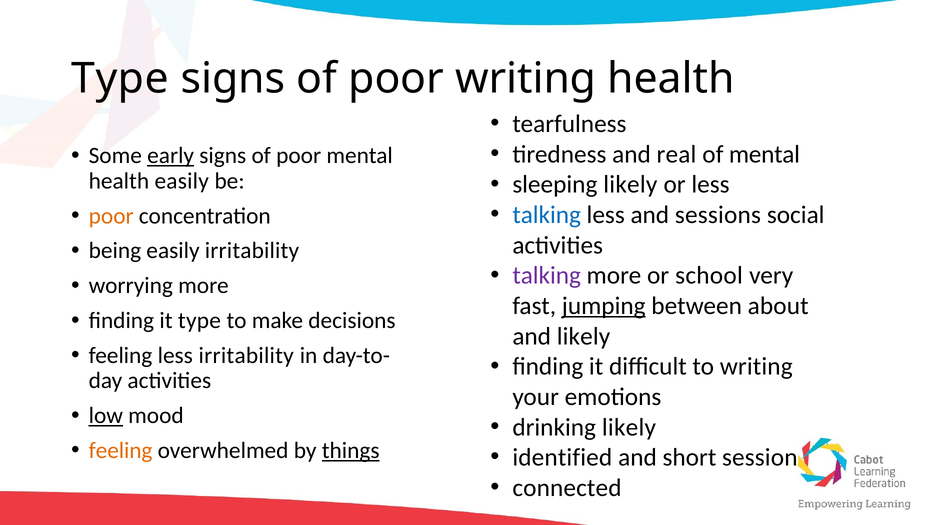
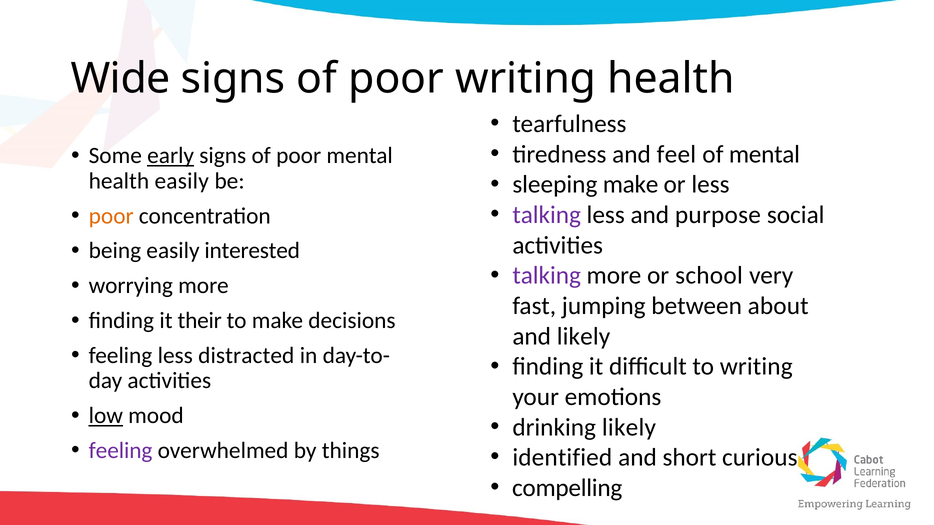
Type at (120, 78): Type -> Wide
real: real -> feel
sleeping likely: likely -> make
talking at (547, 215) colour: blue -> purple
sessions: sessions -> purpose
easily irritability: irritability -> interested
jumping underline: present -> none
it type: type -> their
less irritability: irritability -> distracted
feeling at (121, 451) colour: orange -> purple
things underline: present -> none
session: session -> curious
connected: connected -> compelling
